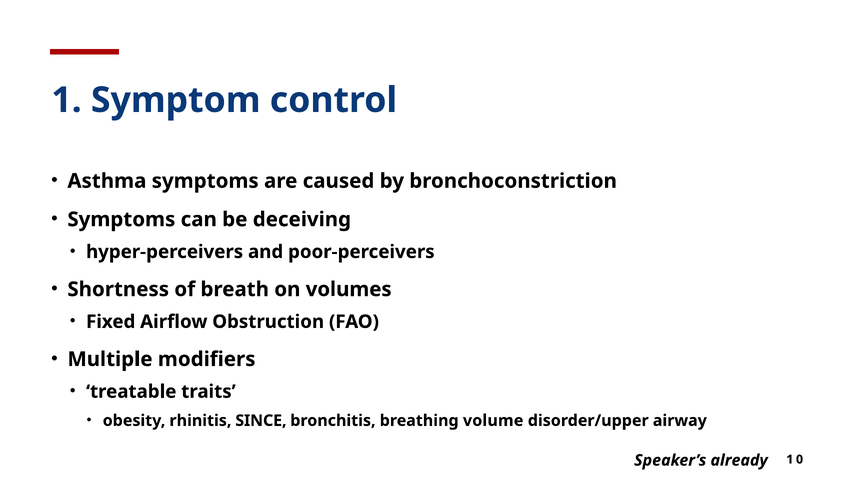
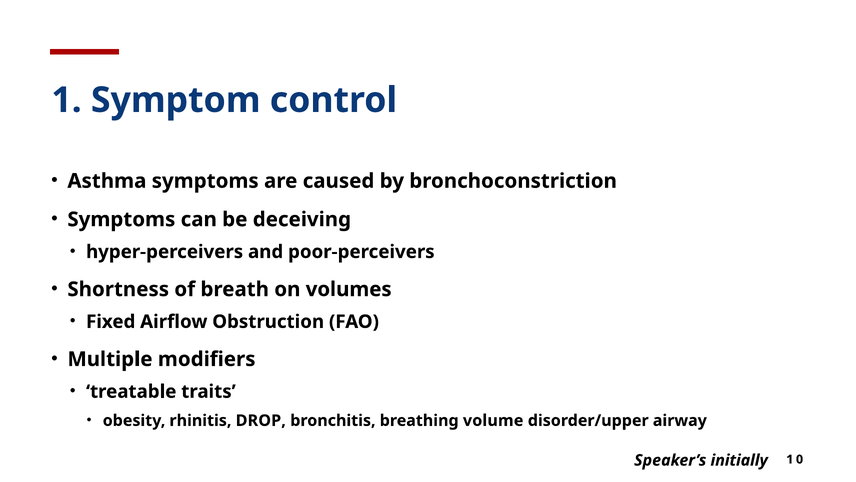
SINCE: SINCE -> DROP
already: already -> initially
